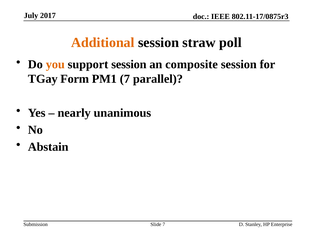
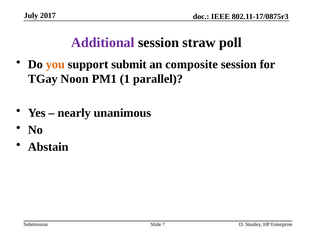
Additional colour: orange -> purple
support session: session -> submit
Form: Form -> Noon
PM1 7: 7 -> 1
